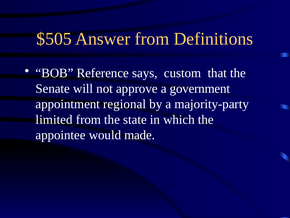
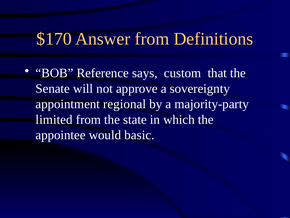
$505: $505 -> $170
government: government -> sovereignty
made: made -> basic
